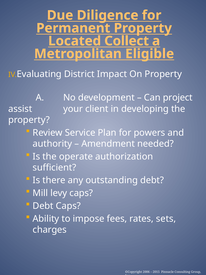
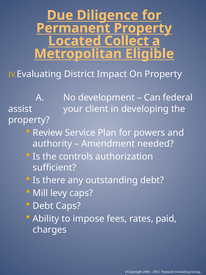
project: project -> federal
operate: operate -> controls
sets: sets -> paid
